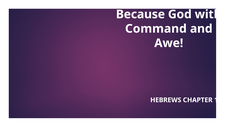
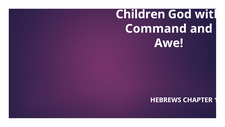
Because: Because -> Children
